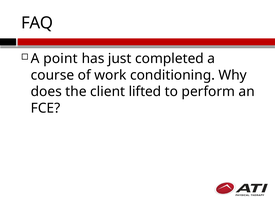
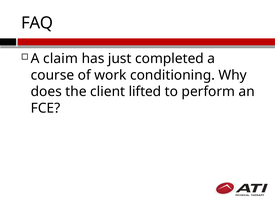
point: point -> claim
